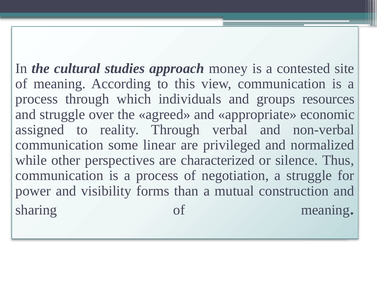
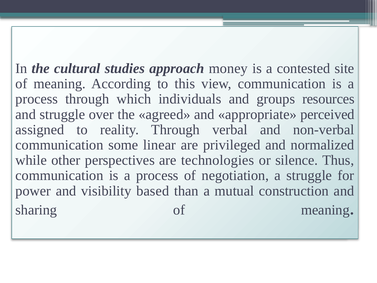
economic: economic -> perceived
characterized: characterized -> technologies
forms: forms -> based
